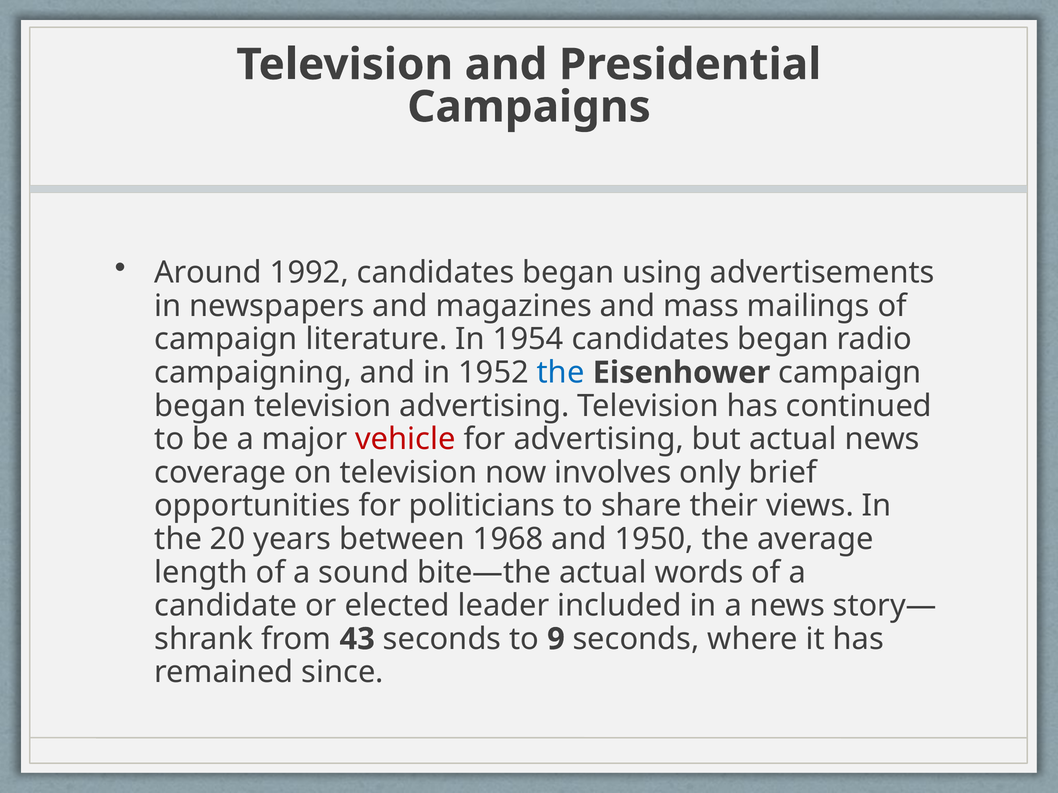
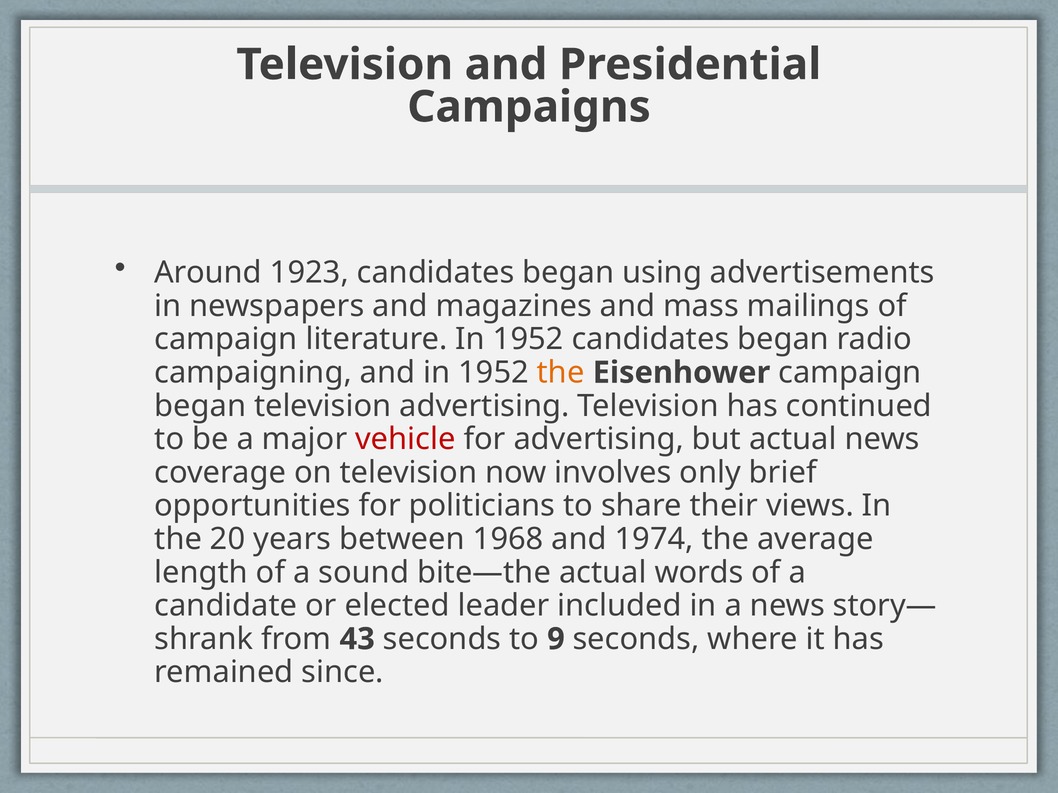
1992: 1992 -> 1923
literature In 1954: 1954 -> 1952
the at (561, 373) colour: blue -> orange
1950: 1950 -> 1974
